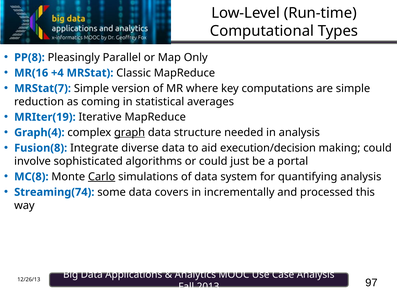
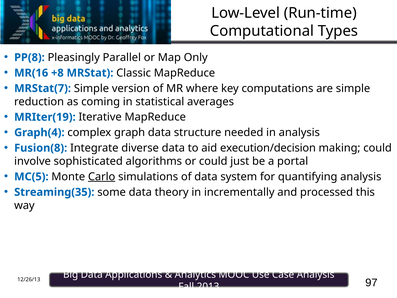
+4: +4 -> +8
graph underline: present -> none
MC(8: MC(8 -> MC(5
Streaming(74: Streaming(74 -> Streaming(35
covers: covers -> theory
